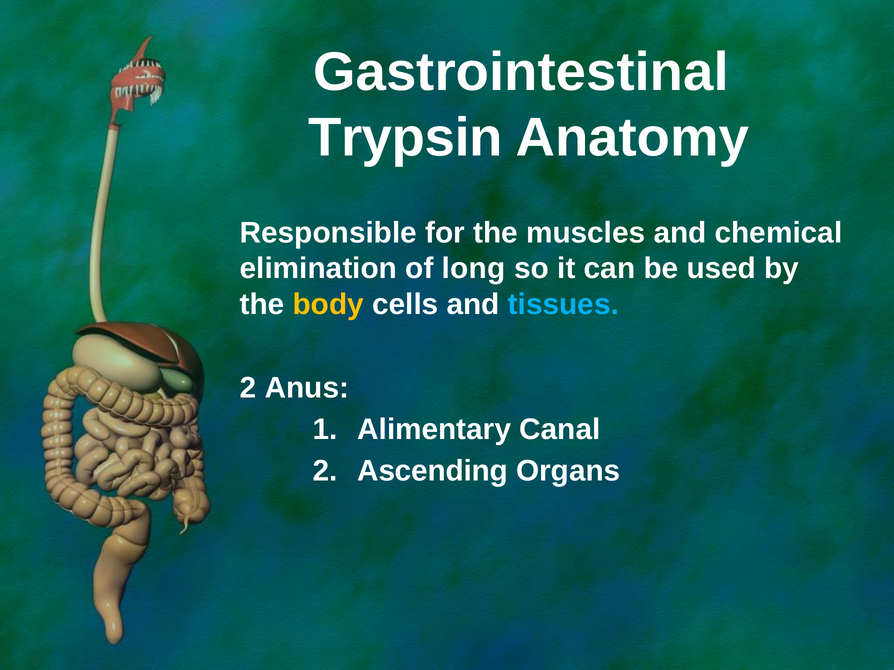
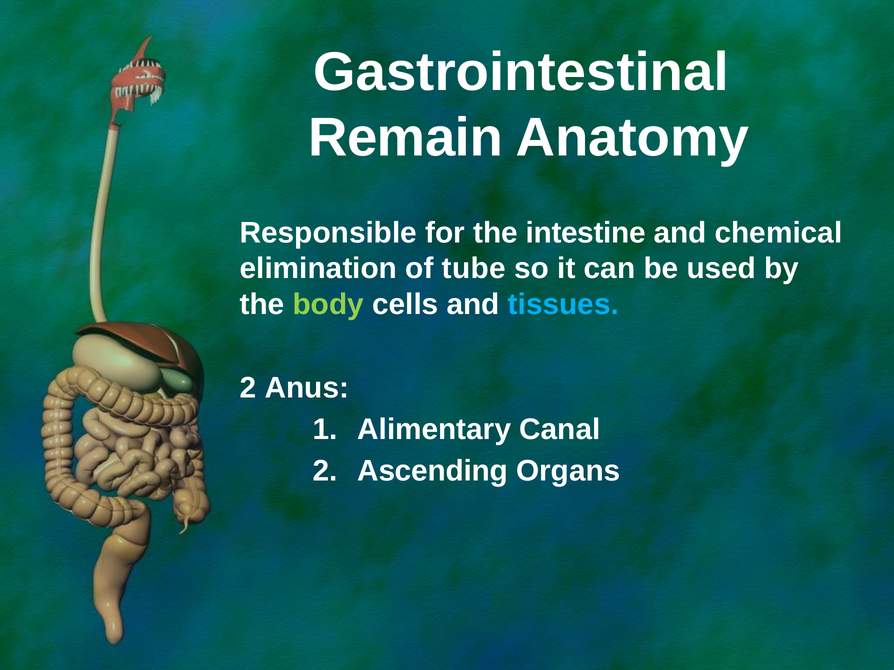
Trypsin: Trypsin -> Remain
muscles: muscles -> intestine
long: long -> tube
body colour: yellow -> light green
